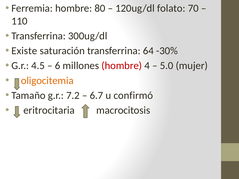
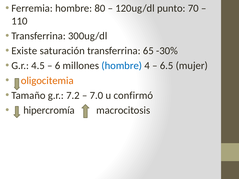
folato: folato -> punto
64: 64 -> 65
hombre at (122, 66) colour: red -> blue
5.0: 5.0 -> 6.5
6.7: 6.7 -> 7.0
eritrocitaria: eritrocitaria -> hipercromía
